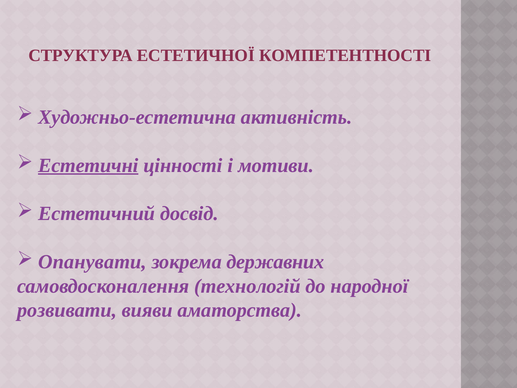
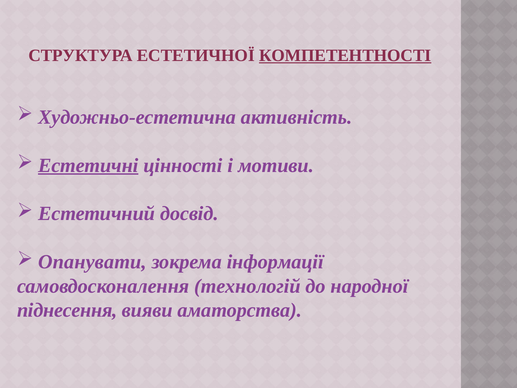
КОМПЕТЕНТНОСТІ underline: none -> present
державних: державних -> інформації
розвивати: розвивати -> піднесення
